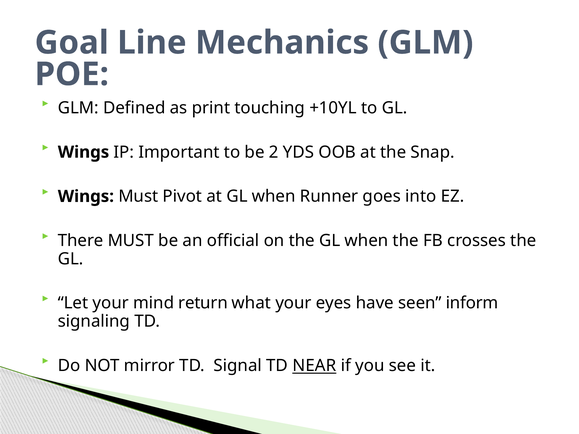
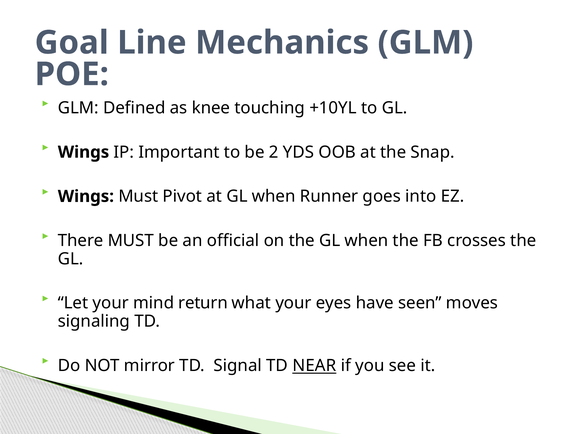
print: print -> knee
inform: inform -> moves
